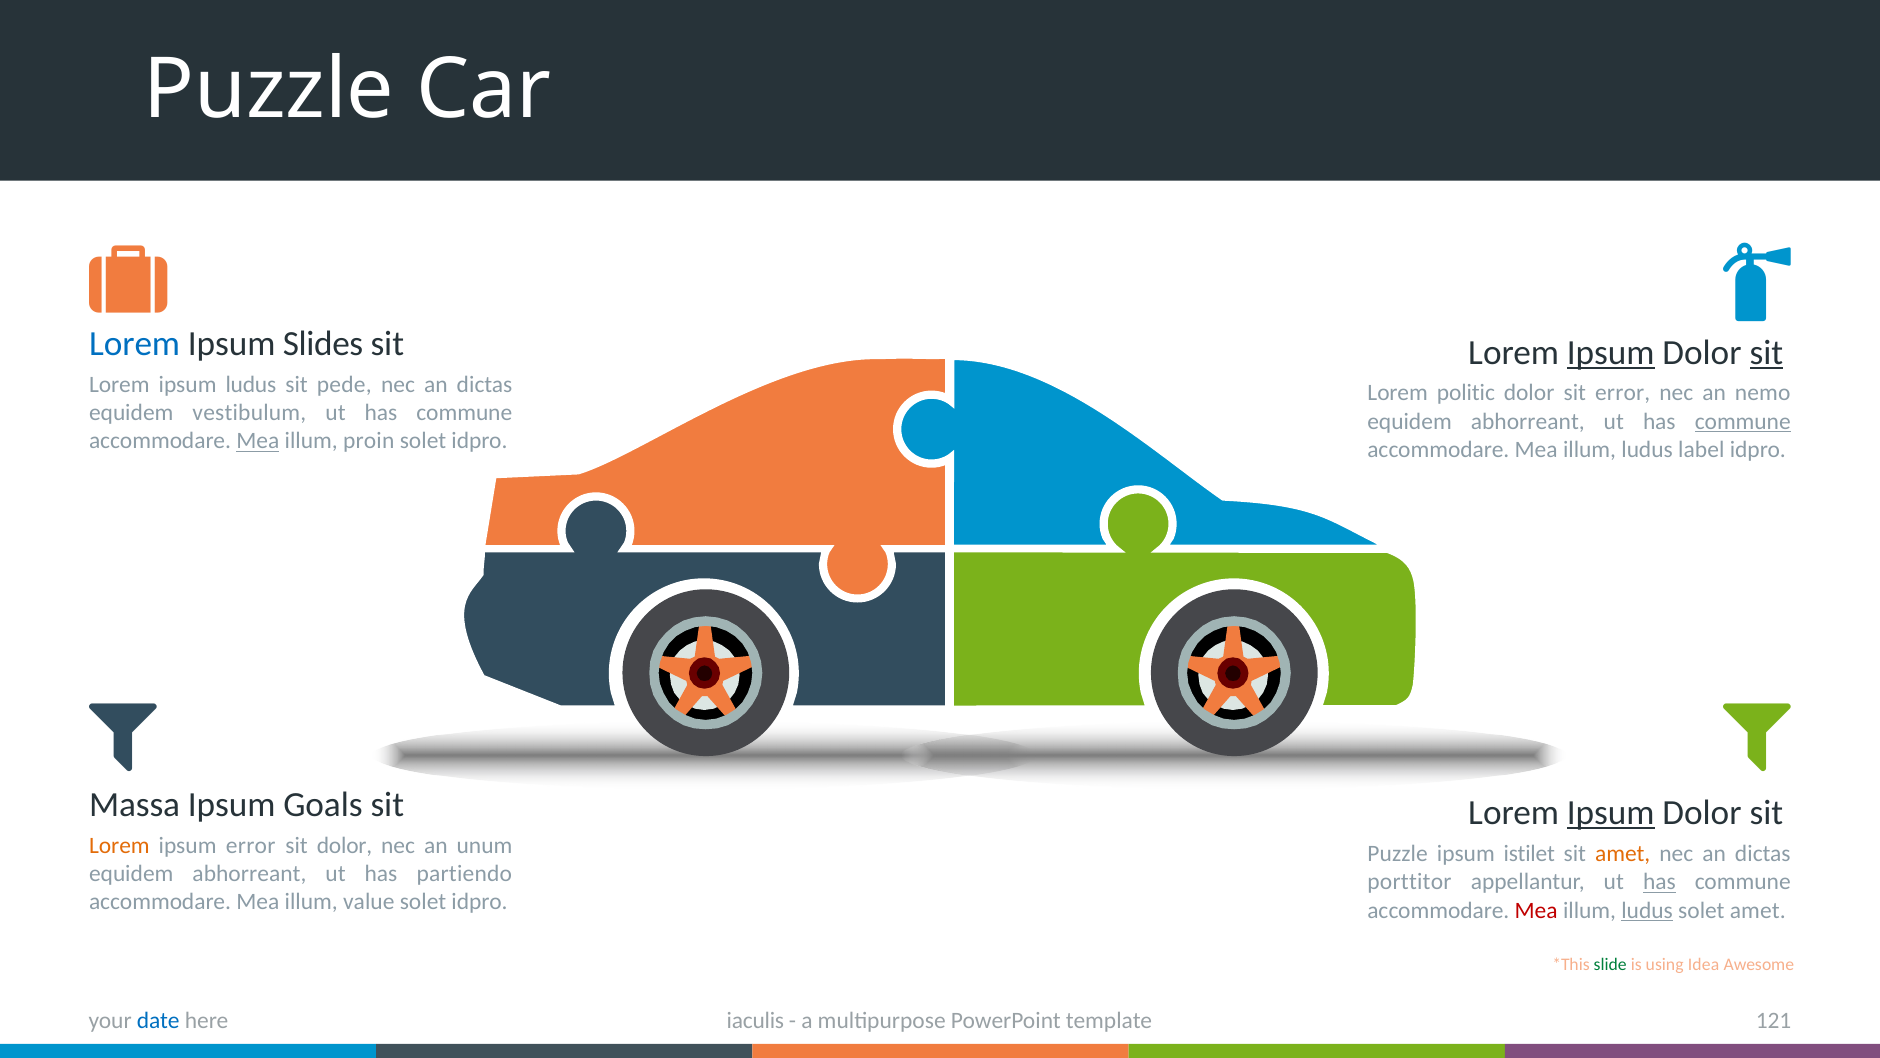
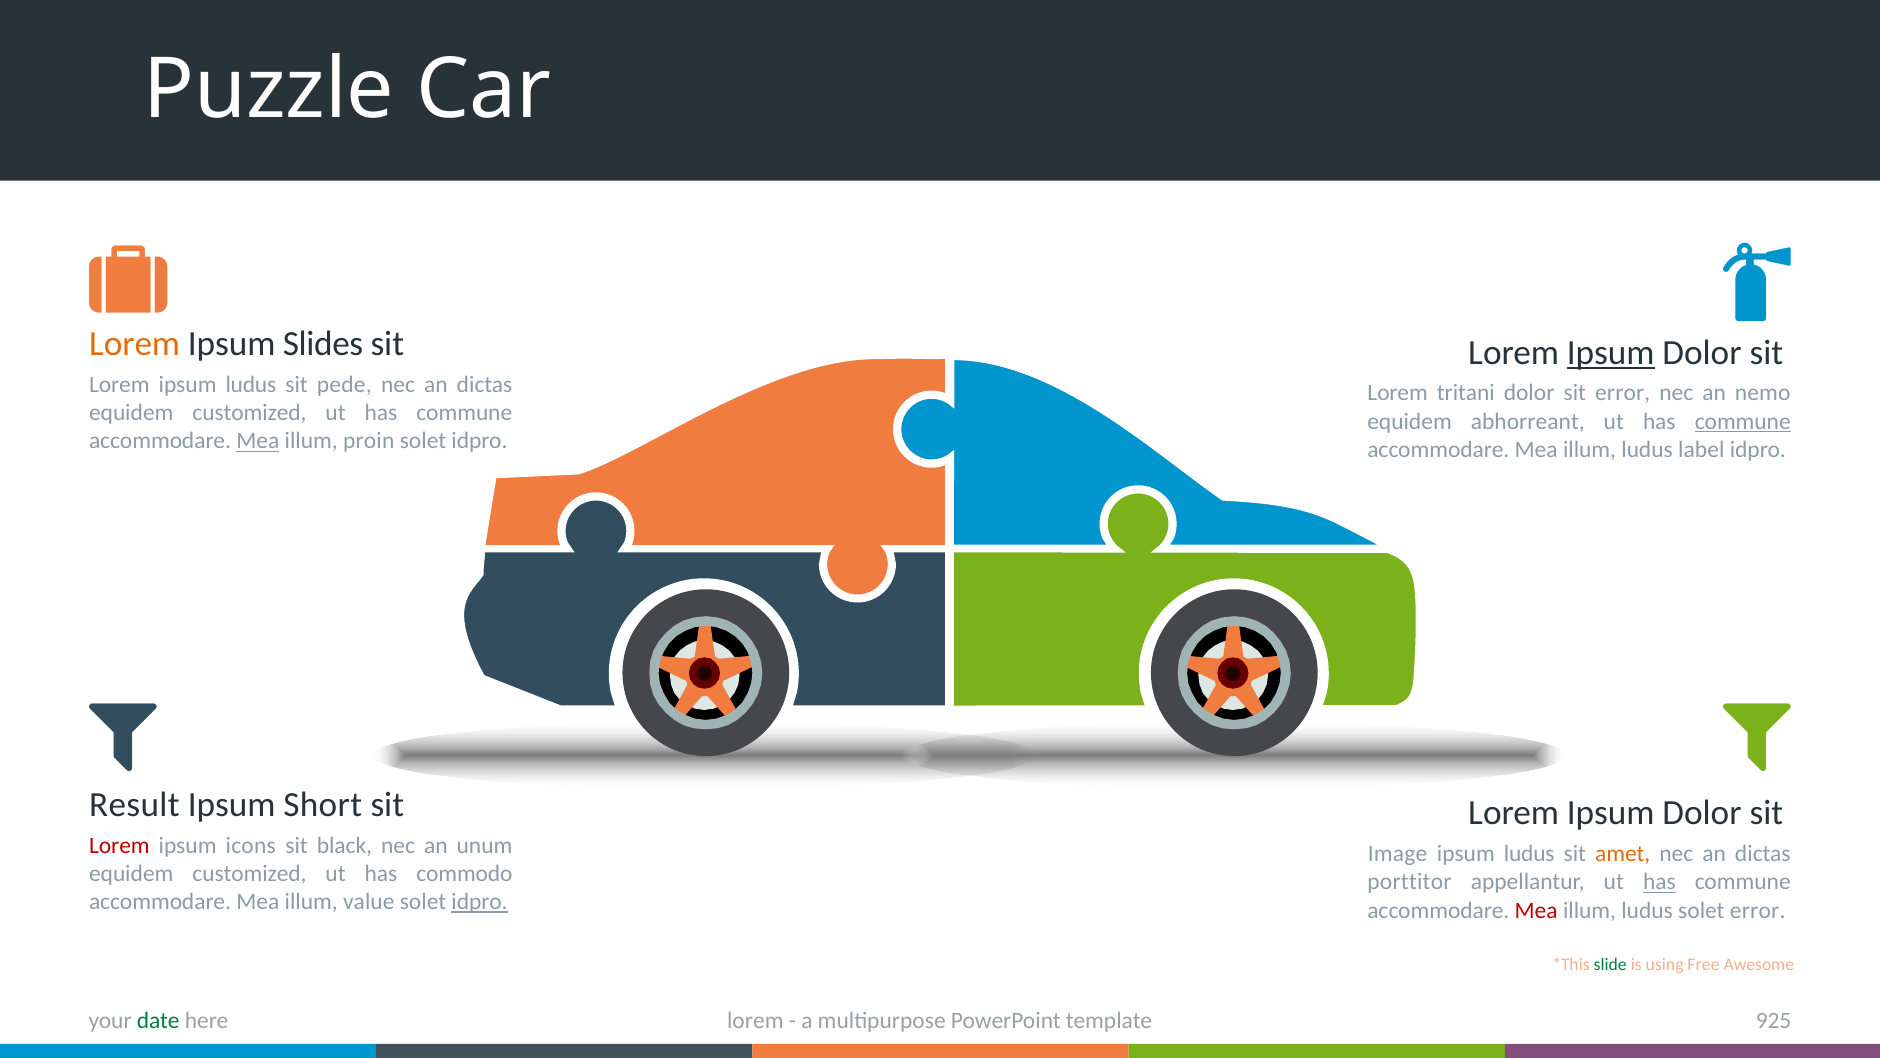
Lorem at (135, 344) colour: blue -> orange
sit at (1766, 352) underline: present -> none
politic: politic -> tritani
vestibulum at (249, 413): vestibulum -> customized
Massa: Massa -> Result
Goals: Goals -> Short
Ipsum at (1611, 813) underline: present -> none
Lorem at (119, 845) colour: orange -> red
ipsum error: error -> icons
sit dolor: dolor -> black
Puzzle at (1398, 854): Puzzle -> Image
istilet at (1529, 854): istilet -> ludus
abhorreant at (249, 873): abhorreant -> customized
partiendo: partiendo -> commodo
idpro at (480, 901) underline: none -> present
ludus at (1647, 910) underline: present -> none
solet amet: amet -> error
Idea: Idea -> Free
iaculis at (755, 1020): iaculis -> lorem
121: 121 -> 925
date colour: blue -> green
